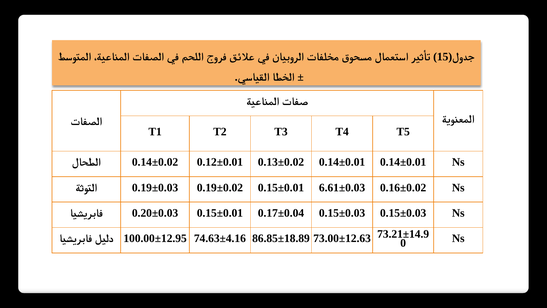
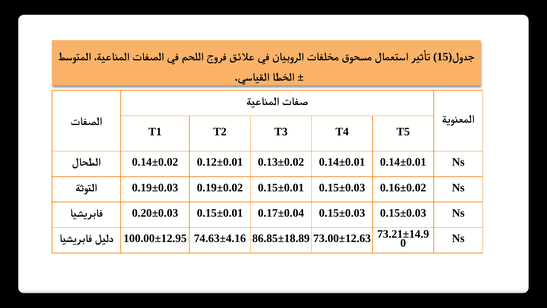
0.15±0.01 6.61±0.03: 6.61±0.03 -> 0.15±0.03
